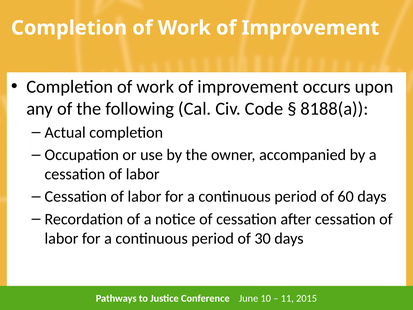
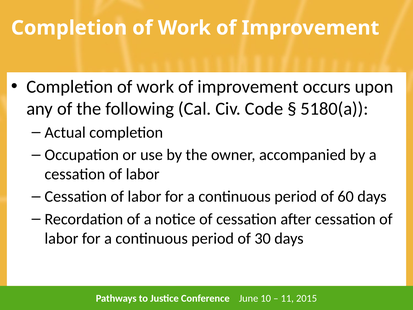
8188(a: 8188(a -> 5180(a
